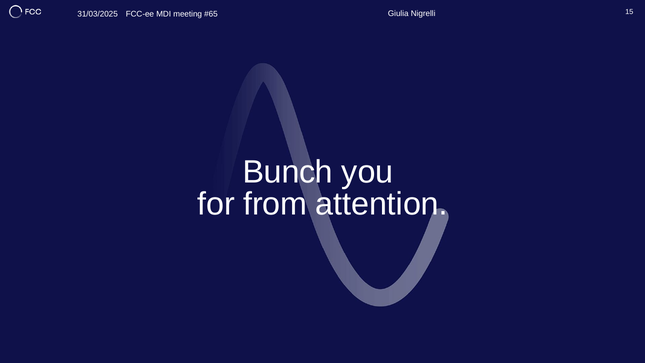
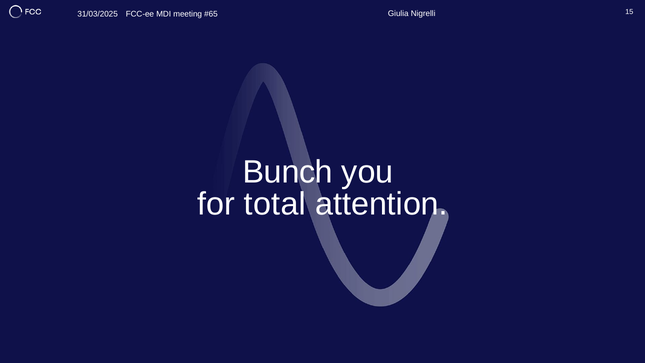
from: from -> total
